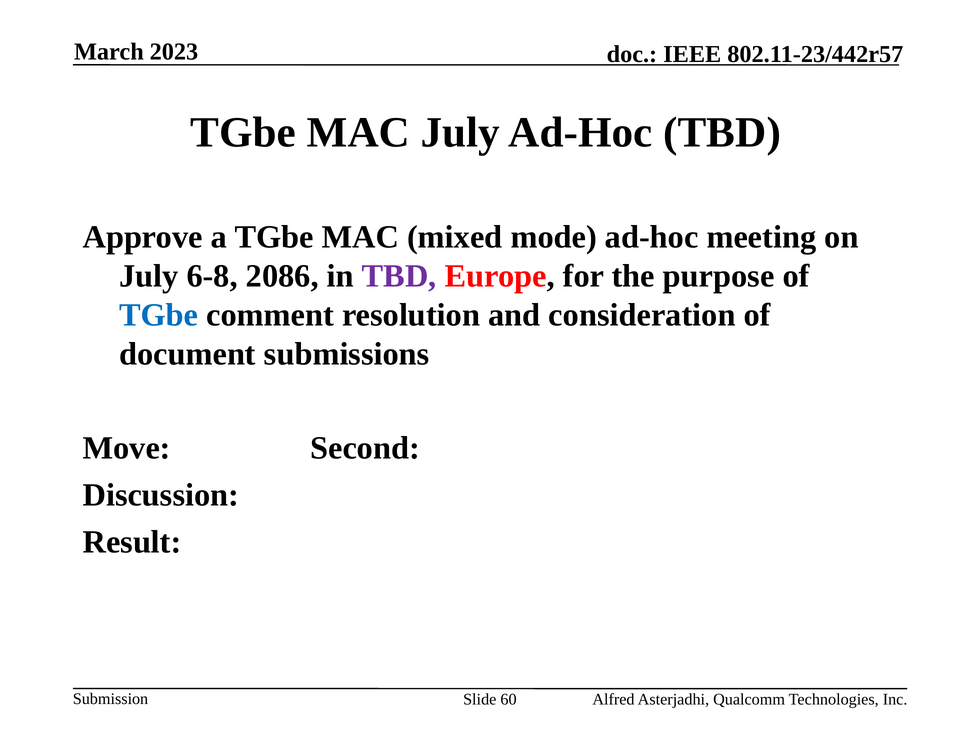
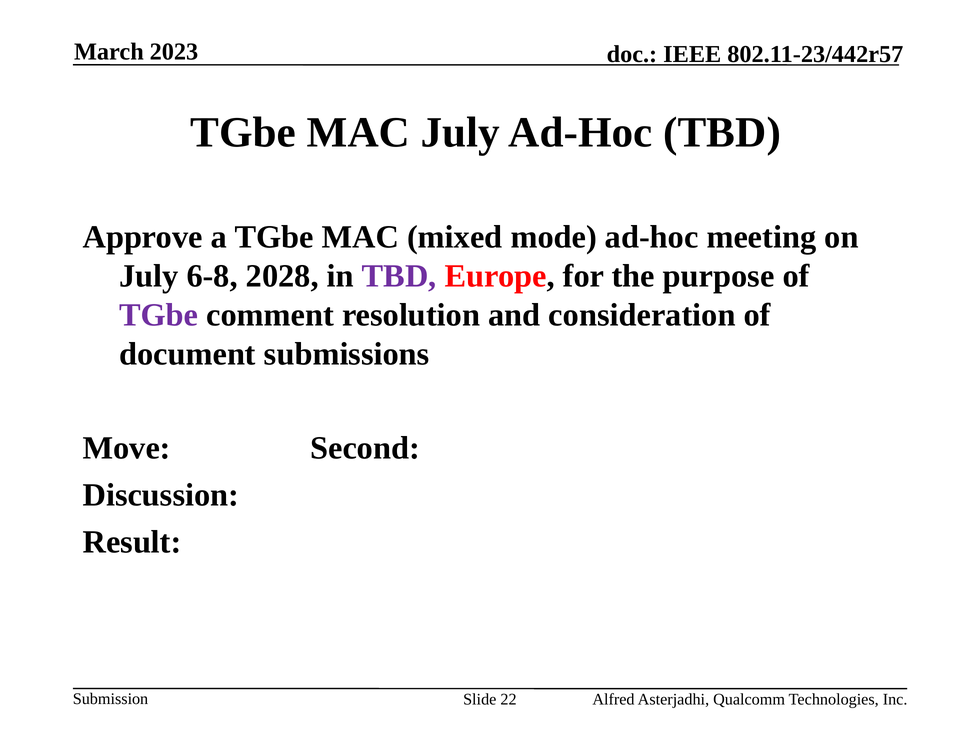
2086: 2086 -> 2028
TGbe at (159, 315) colour: blue -> purple
60: 60 -> 22
